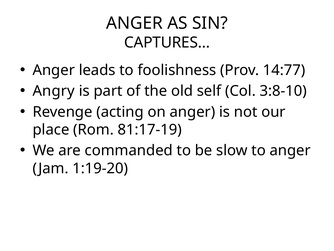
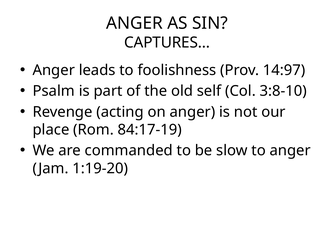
14:77: 14:77 -> 14:97
Angry: Angry -> Psalm
81:17-19: 81:17-19 -> 84:17-19
